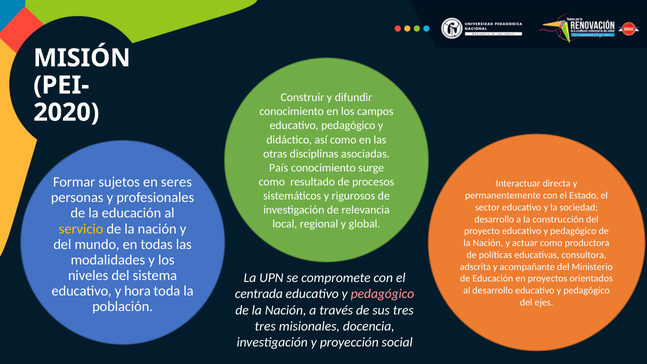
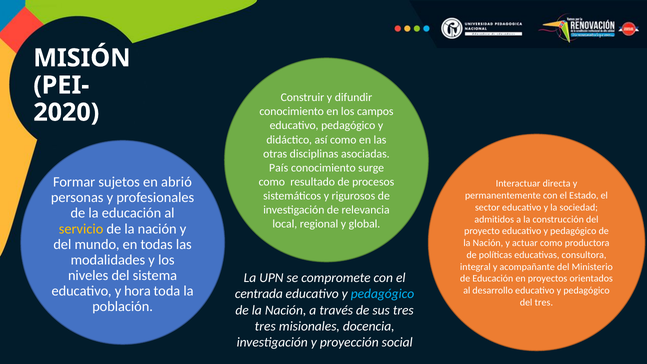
seres: seres -> abrió
desarrollo at (494, 219): desarrollo -> admitidos
adscrita: adscrita -> integral
pedagógico at (383, 294) colour: pink -> light blue
del ejes: ejes -> tres
